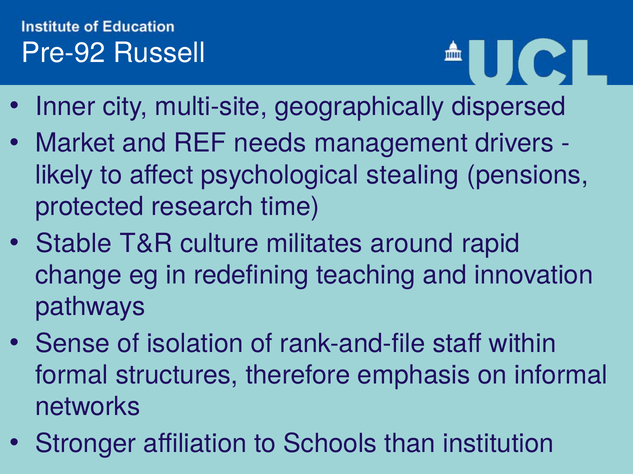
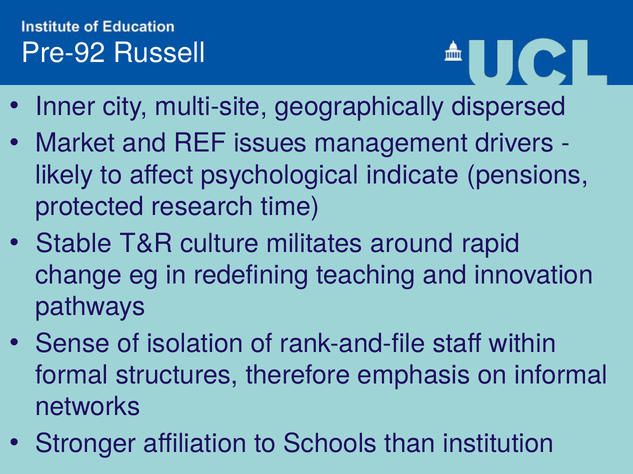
needs: needs -> issues
stealing: stealing -> indicate
